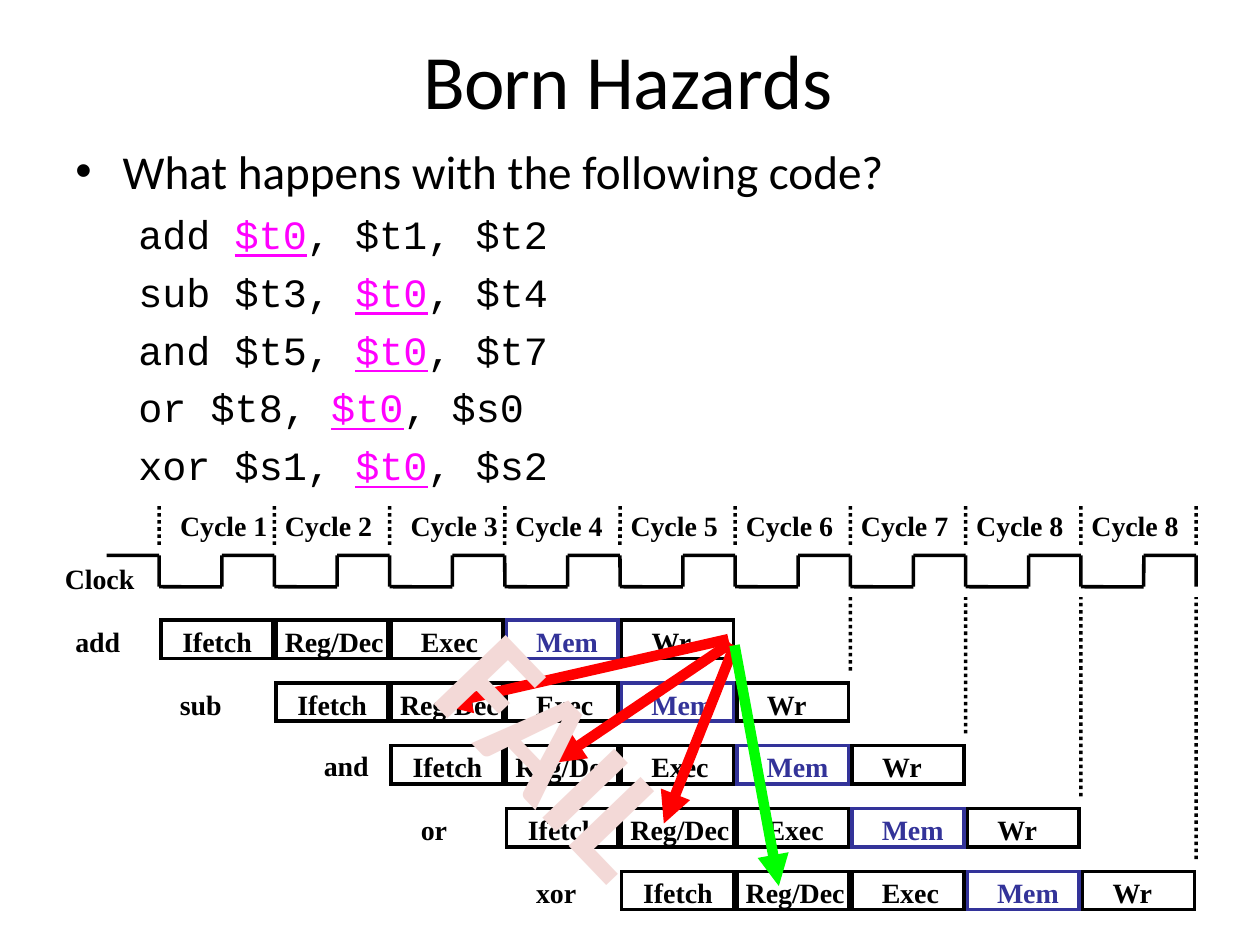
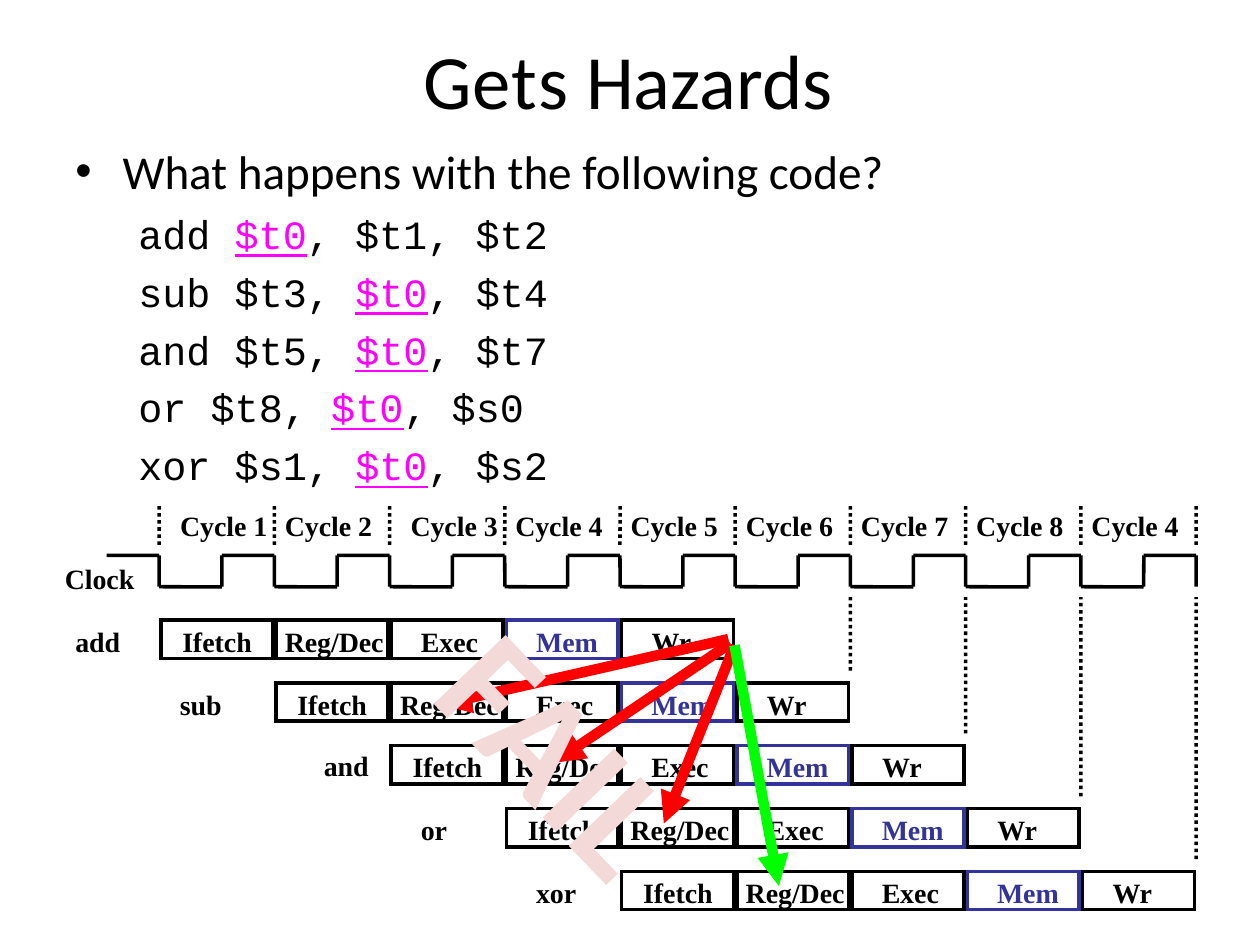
Born: Born -> Gets
8 Cycle 8: 8 -> 4
